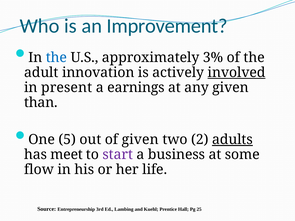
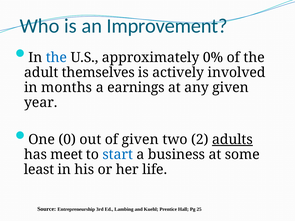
3%: 3% -> 0%
innovation: innovation -> themselves
involved underline: present -> none
present: present -> months
than: than -> year
5: 5 -> 0
start colour: purple -> blue
flow: flow -> least
